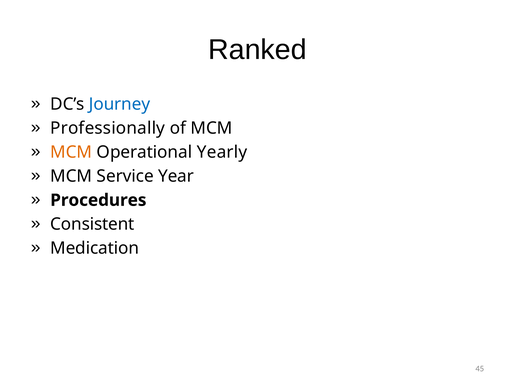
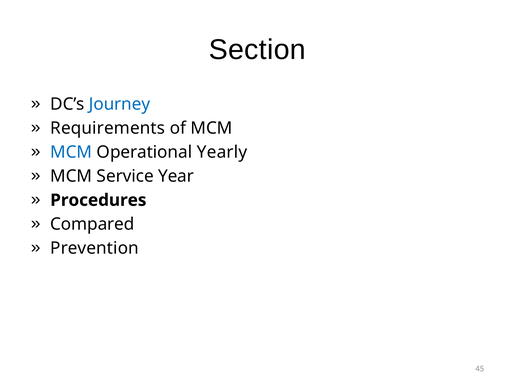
Ranked: Ranked -> Section
Professionally: Professionally -> Requirements
MCM at (71, 152) colour: orange -> blue
Consistent: Consistent -> Compared
Medication: Medication -> Prevention
